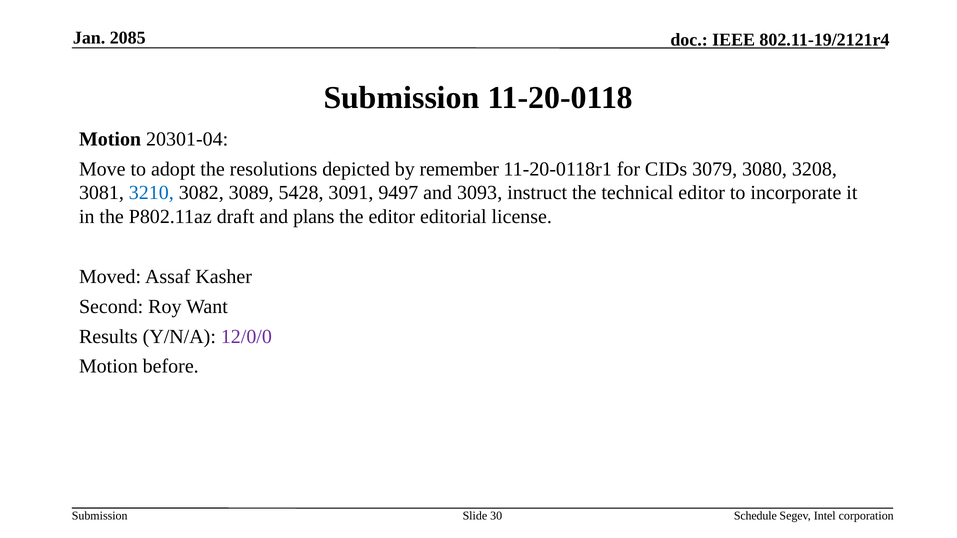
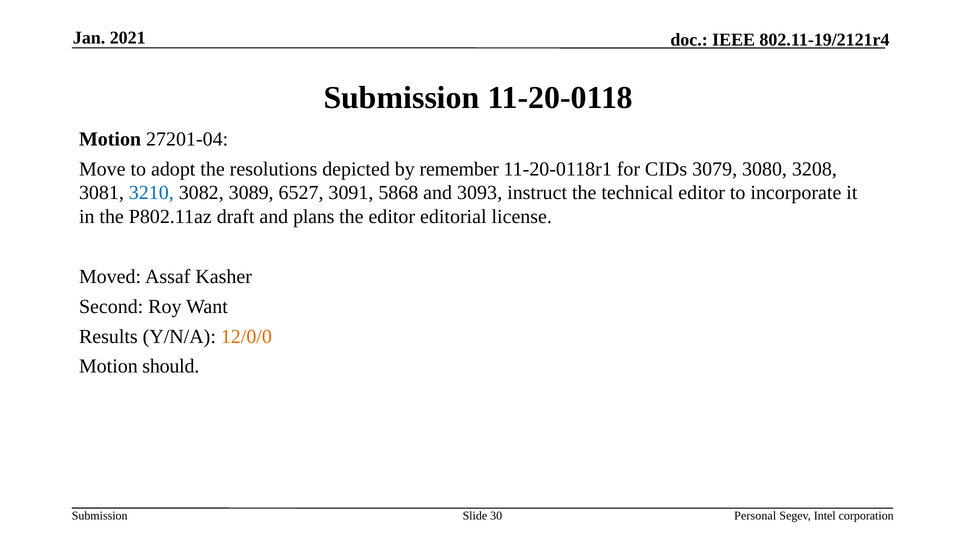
2085: 2085 -> 2021
20301-04: 20301-04 -> 27201-04
5428: 5428 -> 6527
9497: 9497 -> 5868
12/0/0 colour: purple -> orange
before: before -> should
Schedule: Schedule -> Personal
